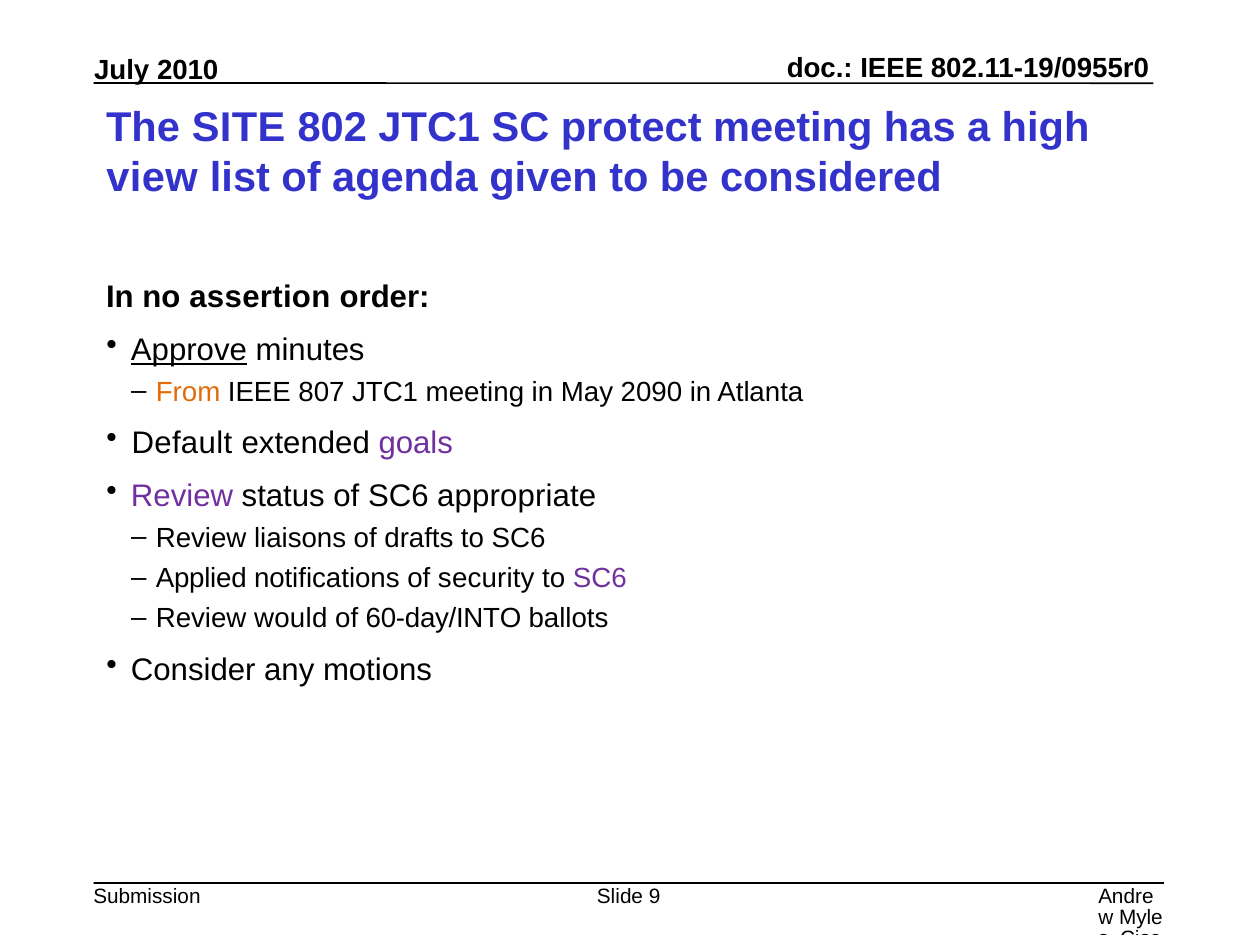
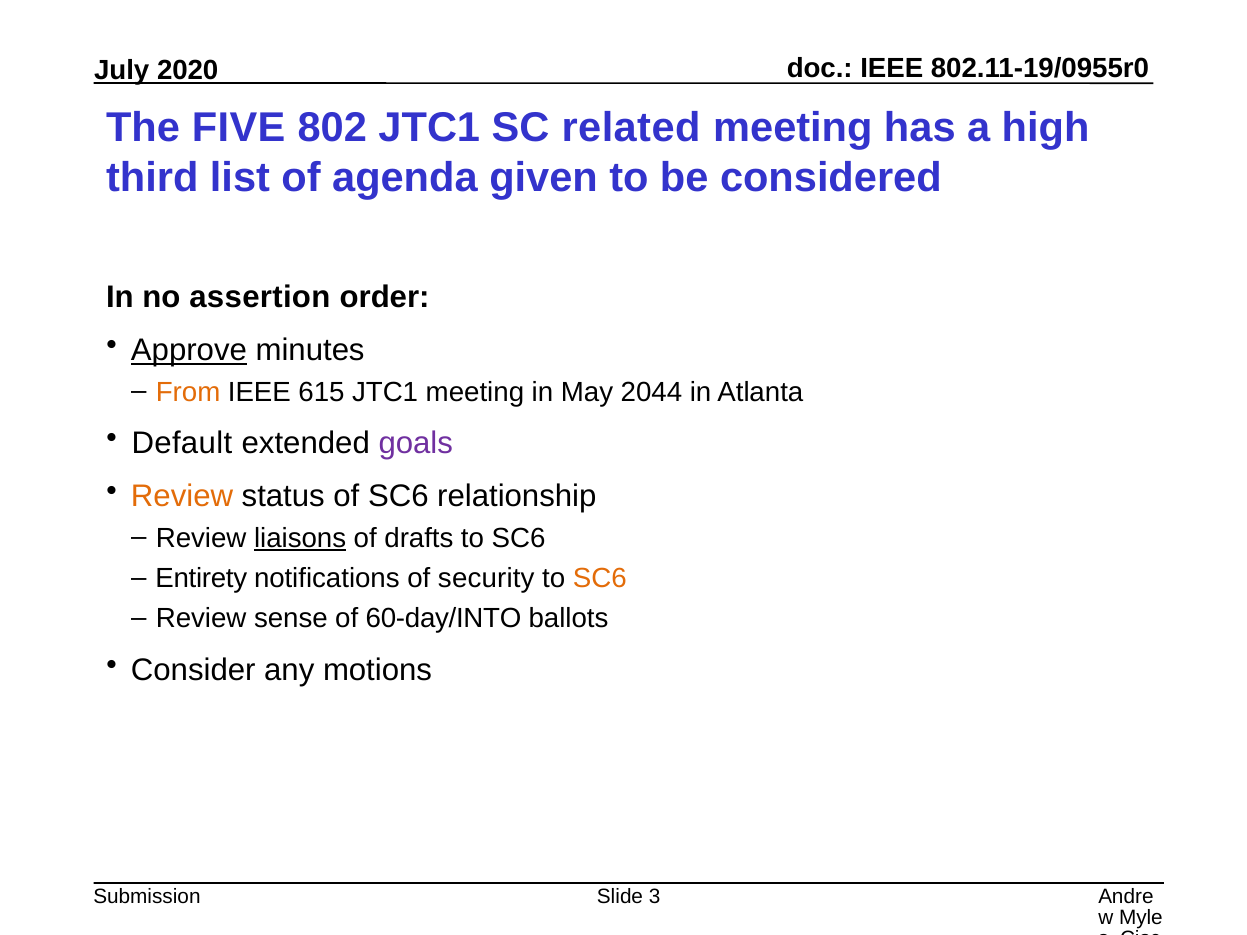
2010: 2010 -> 2020
SITE: SITE -> FIVE
protect: protect -> related
view: view -> third
807: 807 -> 615
2090: 2090 -> 2044
Review at (182, 497) colour: purple -> orange
appropriate: appropriate -> relationship
liaisons underline: none -> present
Applied: Applied -> Entirety
SC6 at (600, 579) colour: purple -> orange
would: would -> sense
9: 9 -> 3
